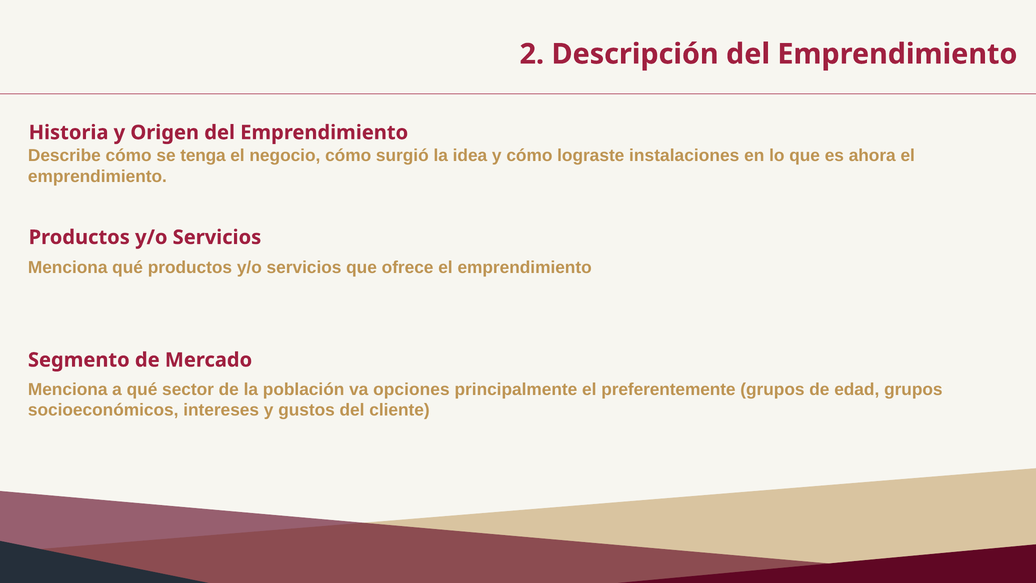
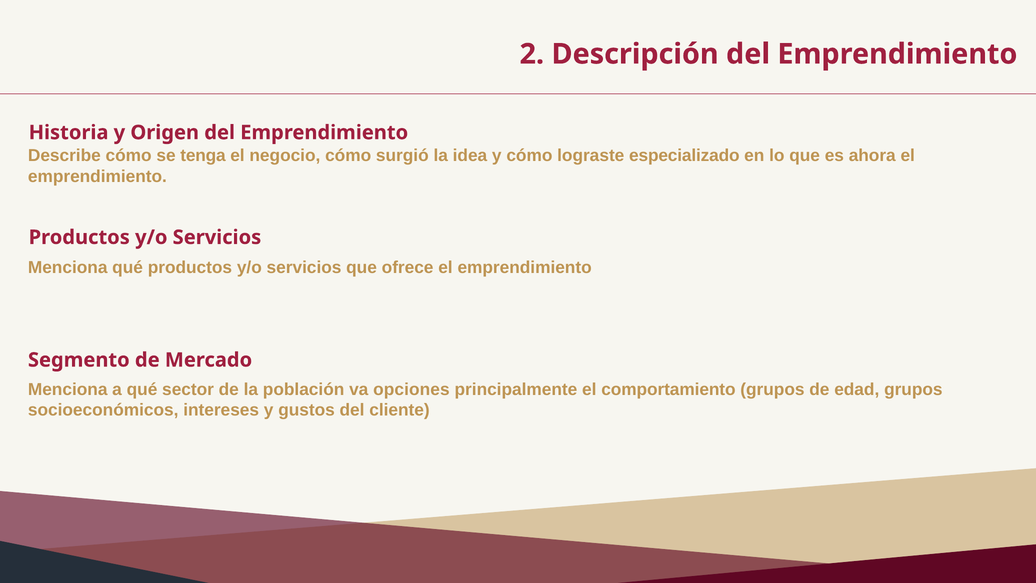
instalaciones: instalaciones -> especializado
preferentemente: preferentemente -> comportamiento
